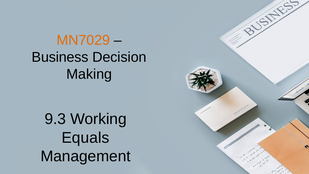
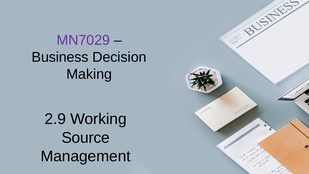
MN7029 colour: orange -> purple
9.3: 9.3 -> 2.9
Equals: Equals -> Source
